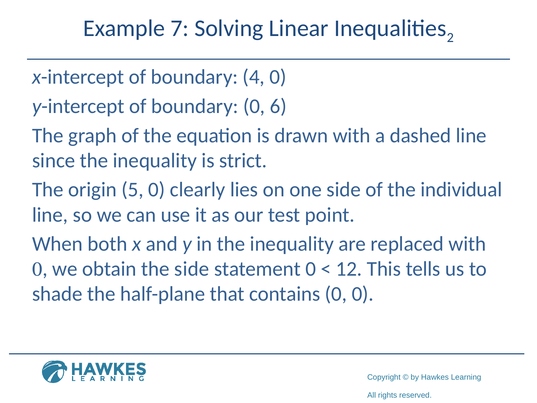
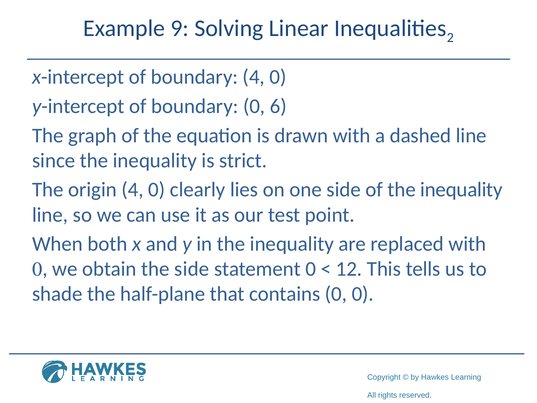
7: 7 -> 9
origin 5: 5 -> 4
of the individual: individual -> inequality
